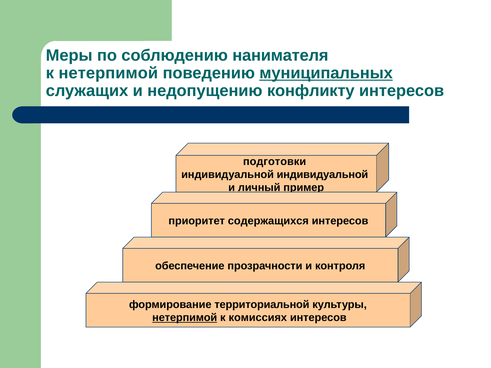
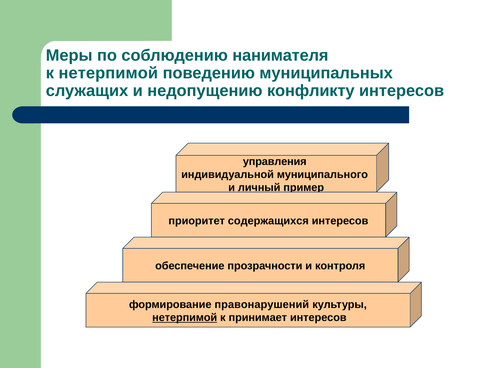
муниципальных underline: present -> none
подготовки: подготовки -> управления
индивидуальной индивидуальной: индивидуальной -> муниципального
территориальной: территориальной -> правонарушений
комиссиях: комиссиях -> принимает
